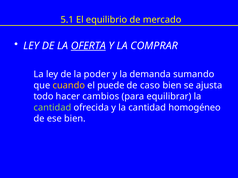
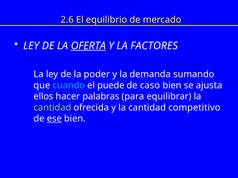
5.1: 5.1 -> 2.6
COMPRAR: COMPRAR -> FACTORES
cuando colour: yellow -> light blue
todo: todo -> ellos
cambios: cambios -> palabras
homogéneo: homogéneo -> competitivo
ese underline: none -> present
